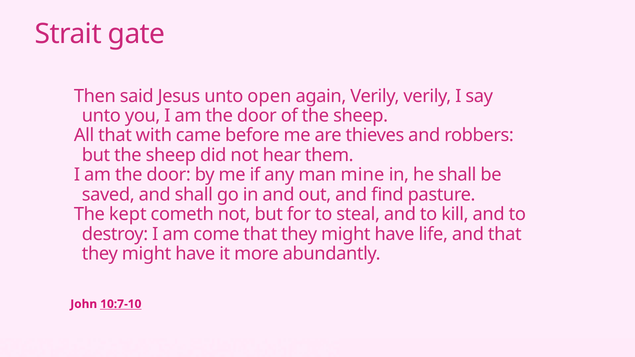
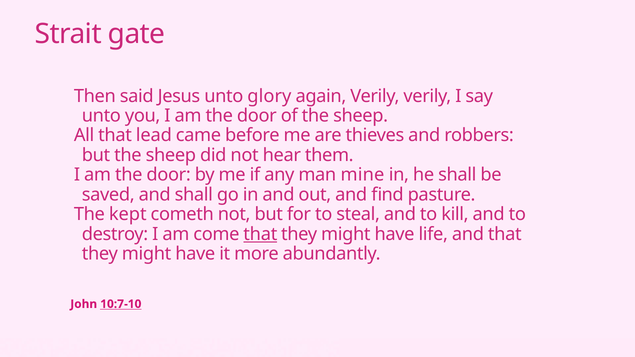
open: open -> glory
with: with -> lead
that at (260, 234) underline: none -> present
